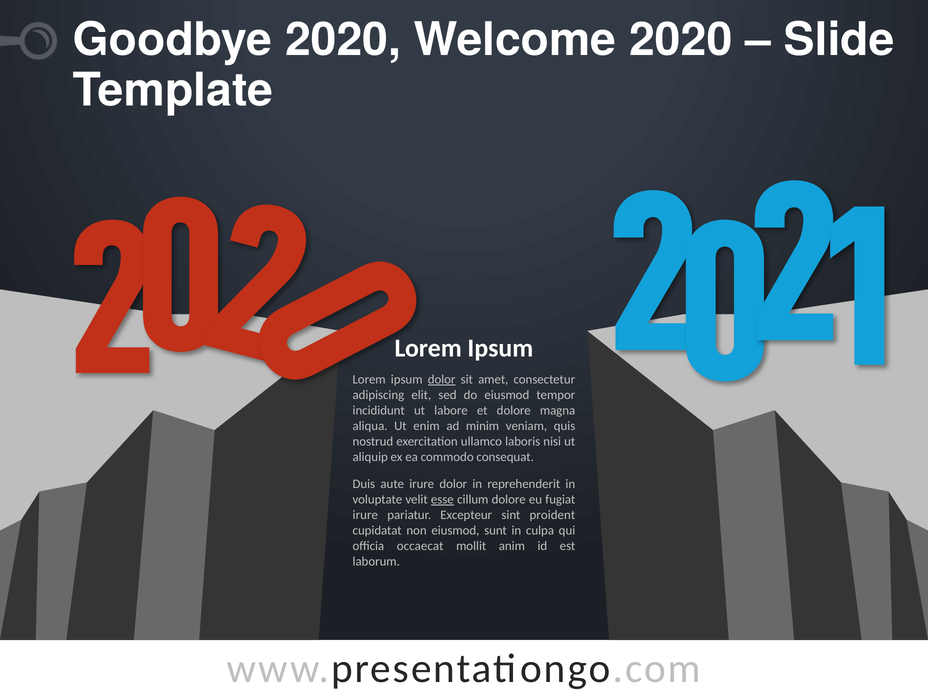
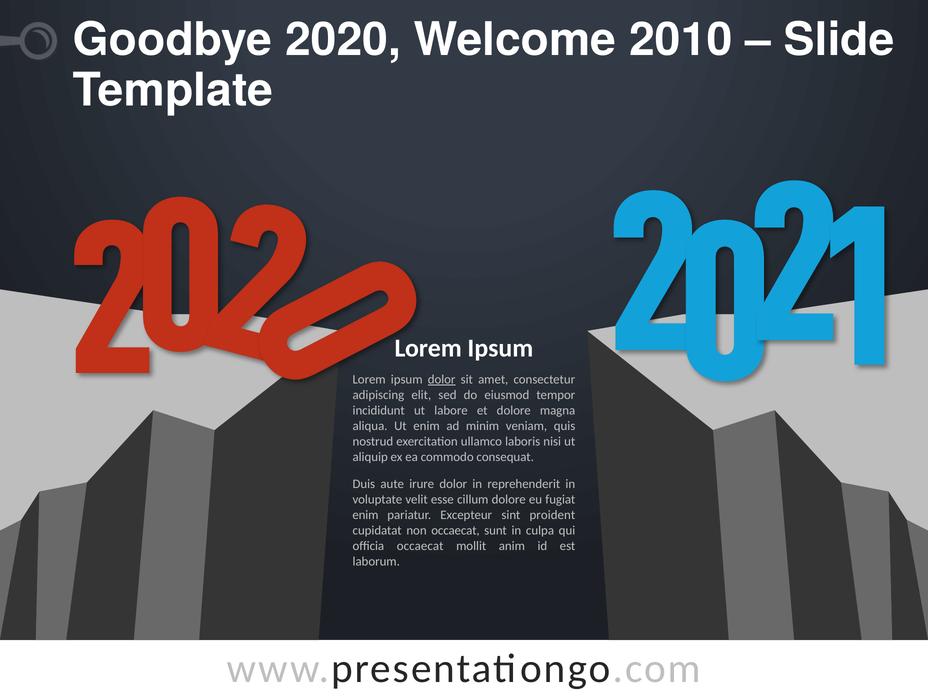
Welcome 2020: 2020 -> 2010
esse underline: present -> none
irure at (365, 515): irure -> enim
non eiusmod: eiusmod -> occaecat
